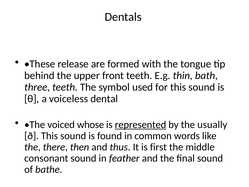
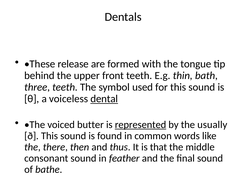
dental underline: none -> present
whose: whose -> butter
first: first -> that
